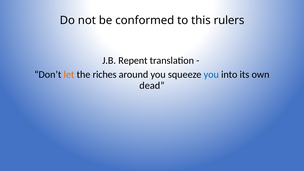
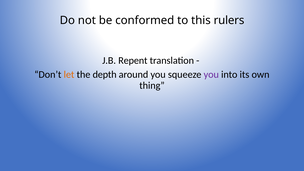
riches: riches -> depth
you at (211, 75) colour: blue -> purple
dead: dead -> thing
